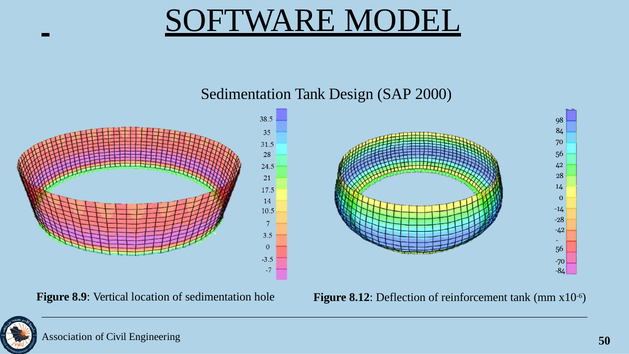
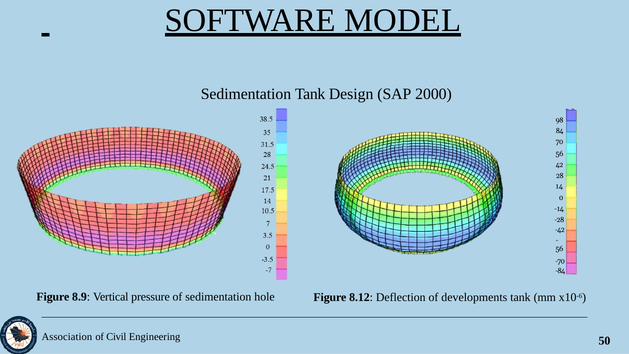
location: location -> pressure
reinforcement: reinforcement -> developments
